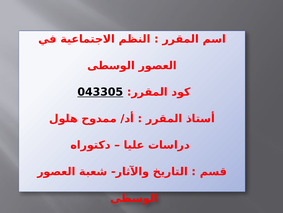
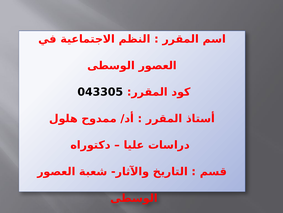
043305 underline: present -> none
